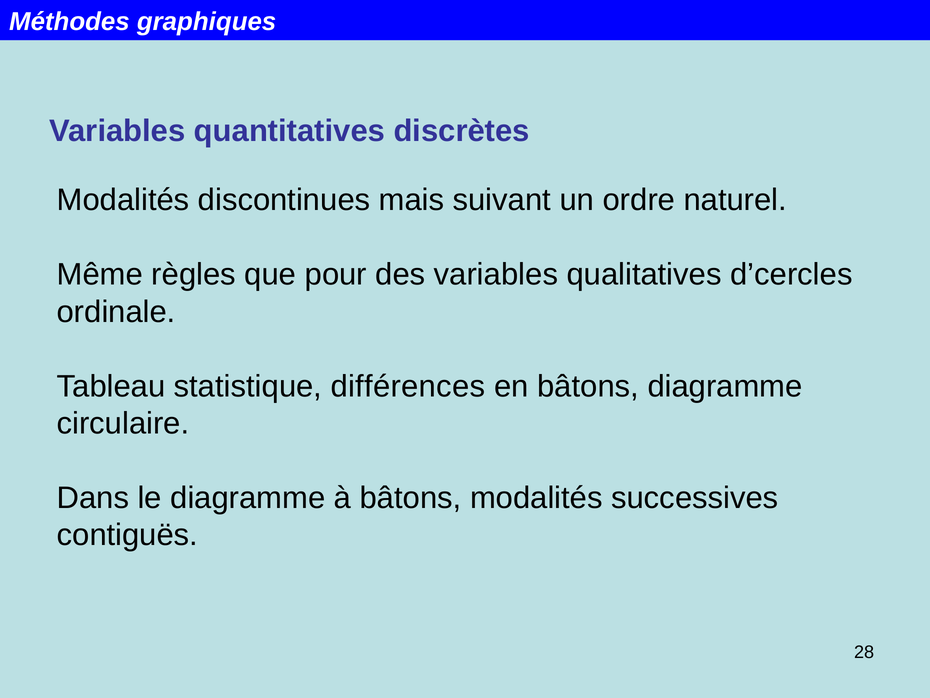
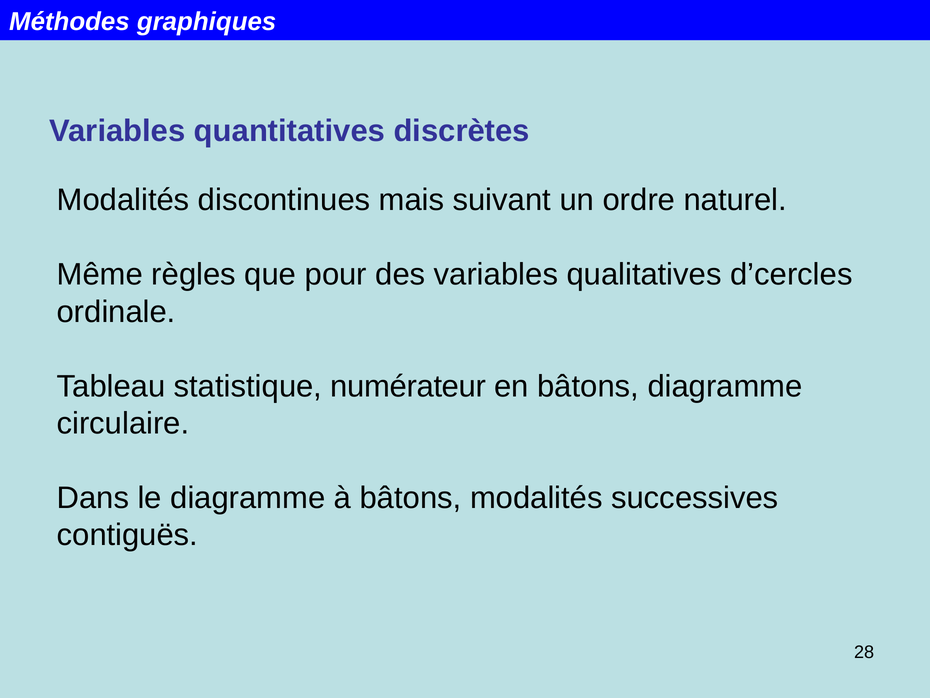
différences: différences -> numérateur
